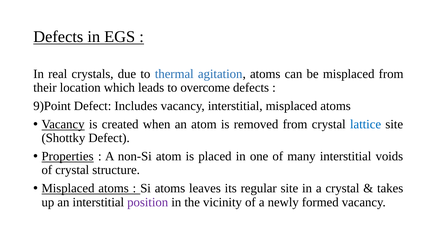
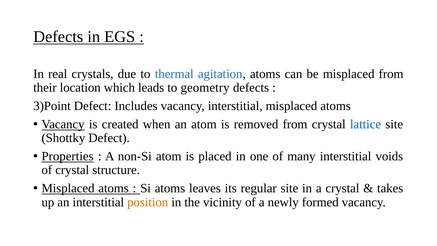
overcome: overcome -> geometry
9)Point: 9)Point -> 3)Point
position colour: purple -> orange
